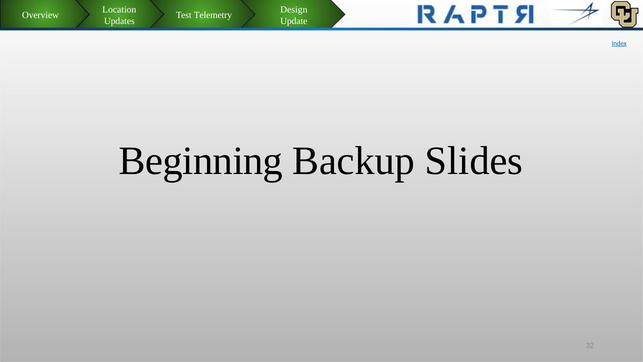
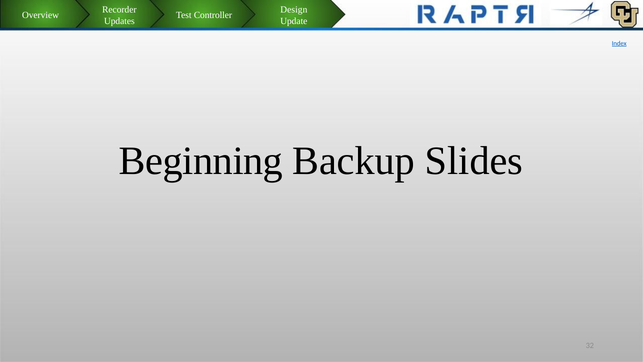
Location: Location -> Recorder
Telemetry: Telemetry -> Controller
